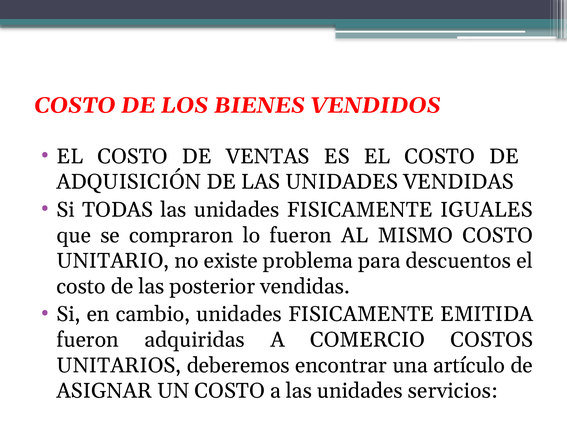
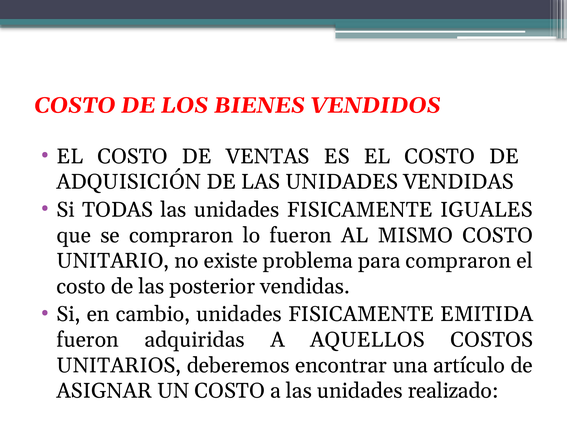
para descuentos: descuentos -> compraron
COMERCIO: COMERCIO -> AQUELLOS
servicios: servicios -> realizado
